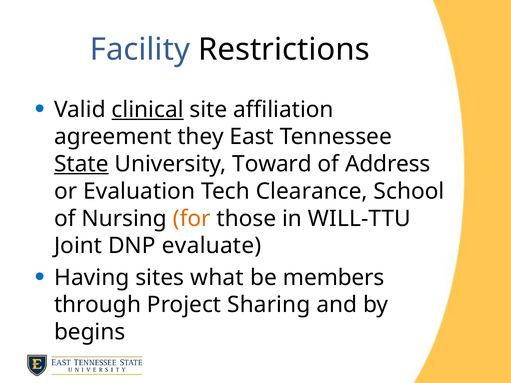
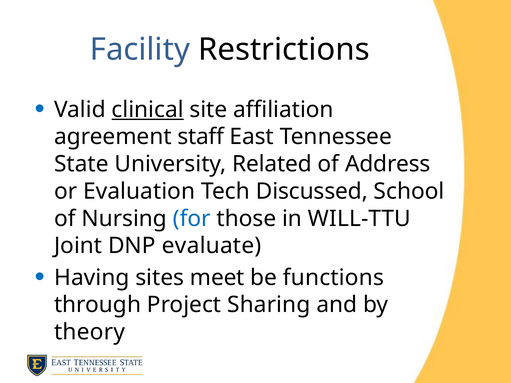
they: they -> staff
State underline: present -> none
Toward: Toward -> Related
Clearance: Clearance -> Discussed
for colour: orange -> blue
what: what -> meet
members: members -> functions
begins: begins -> theory
